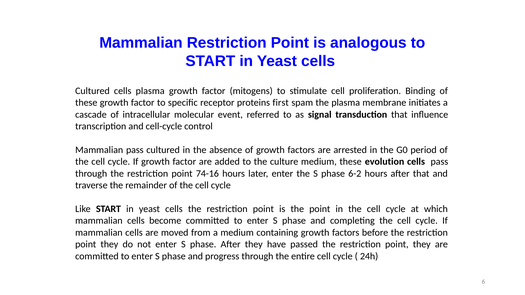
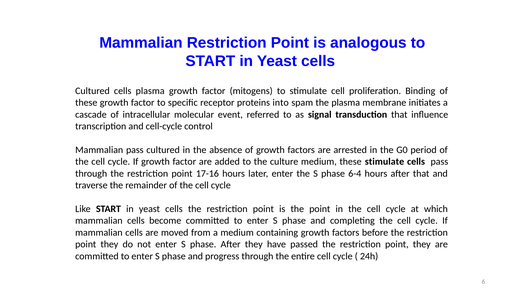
first: first -> into
these evolution: evolution -> stimulate
74-16: 74-16 -> 17-16
6-2: 6-2 -> 6-4
